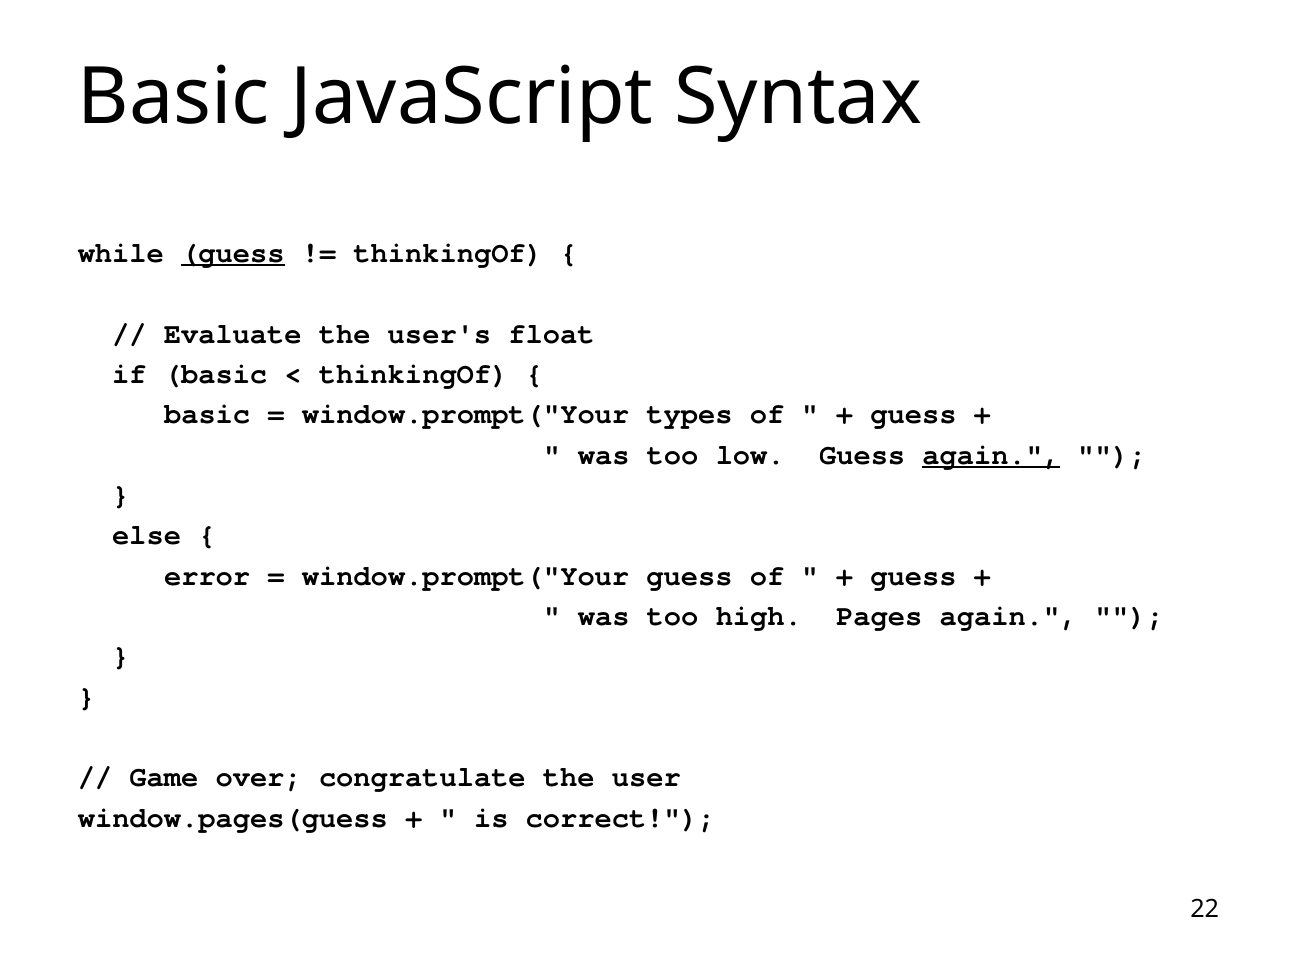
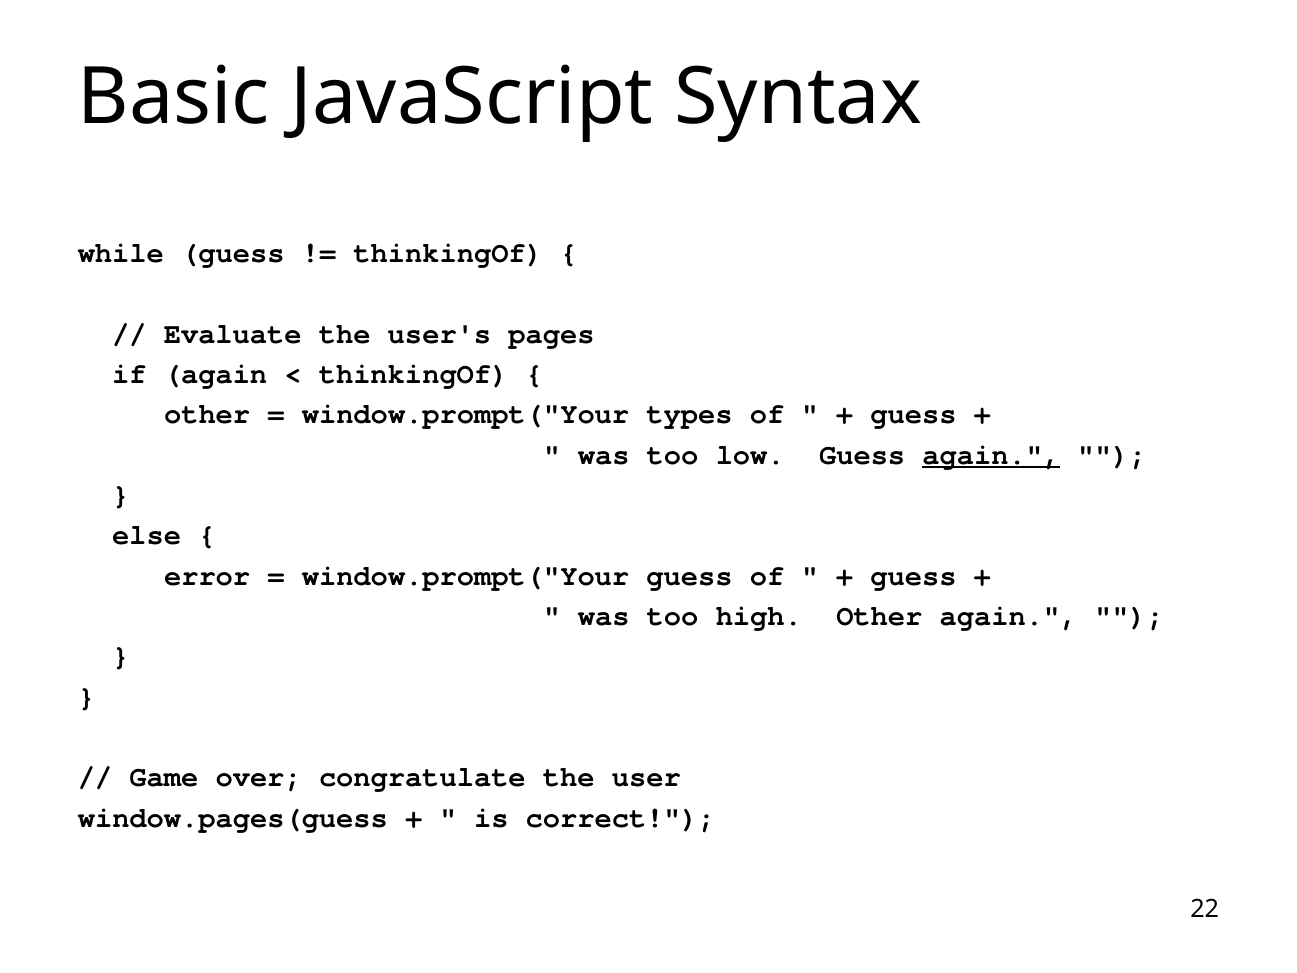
guess at (233, 253) underline: present -> none
float: float -> pages
if basic: basic -> again
basic at (207, 414): basic -> other
high Pages: Pages -> Other
